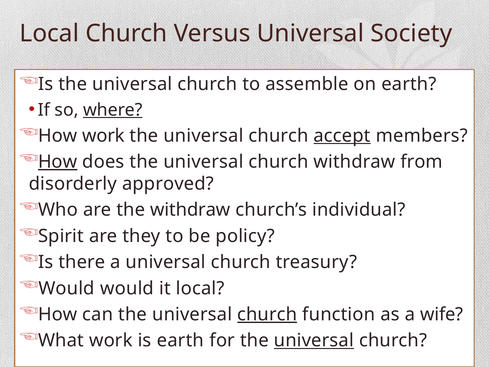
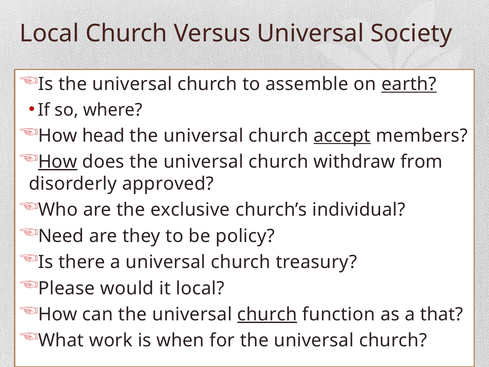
earth at (409, 84) underline: none -> present
where underline: present -> none
How work: work -> head
the withdraw: withdraw -> exclusive
Spirit: Spirit -> Need
Would at (66, 288): Would -> Please
wife: wife -> that
is earth: earth -> when
universal at (314, 340) underline: present -> none
